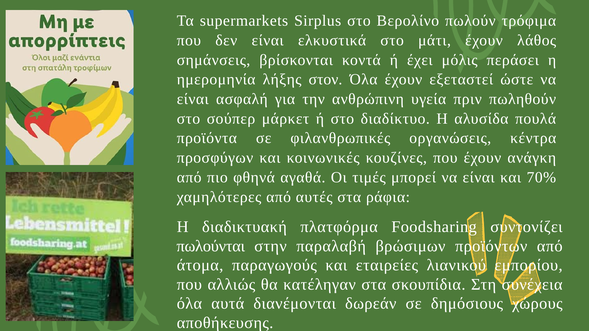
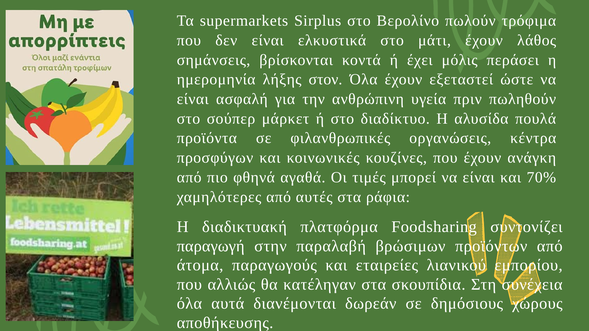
πωλούνται: πωλούνται -> παραγωγή
